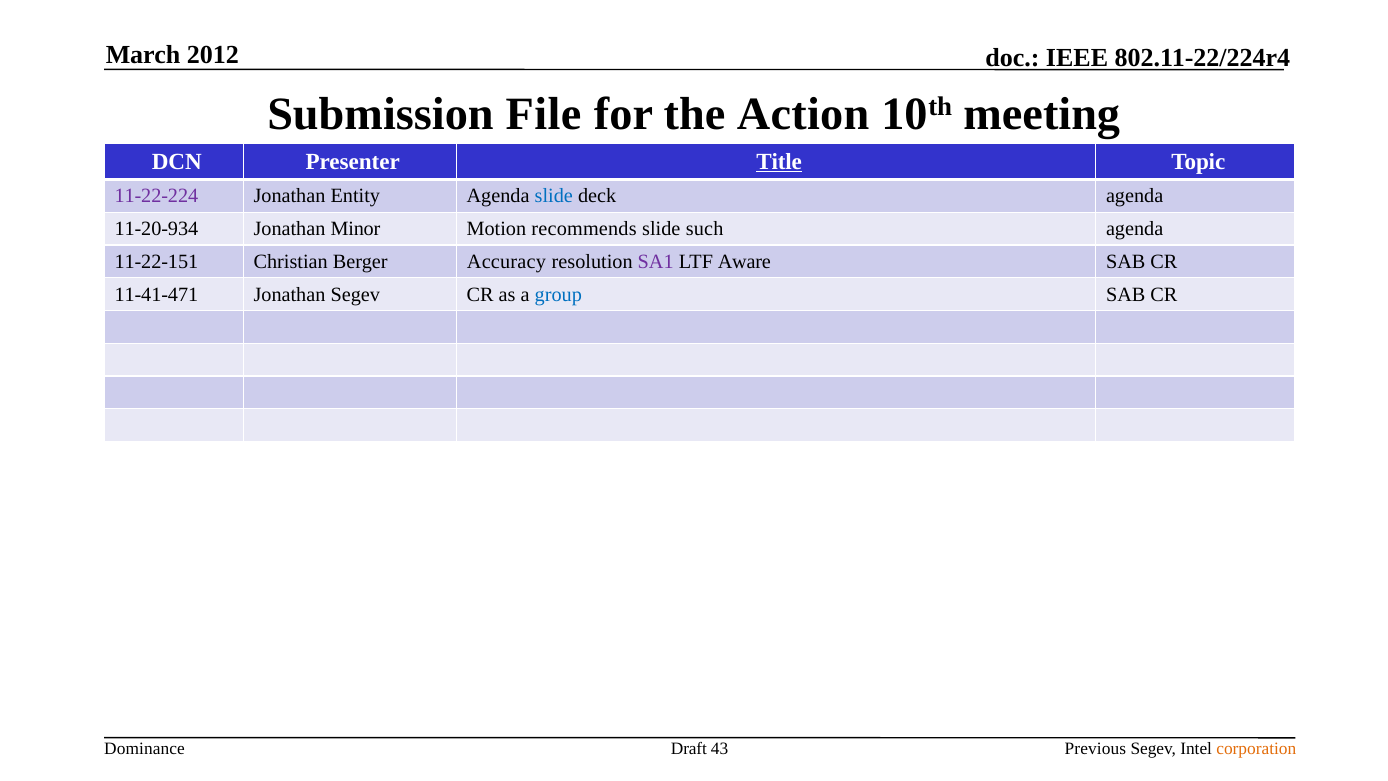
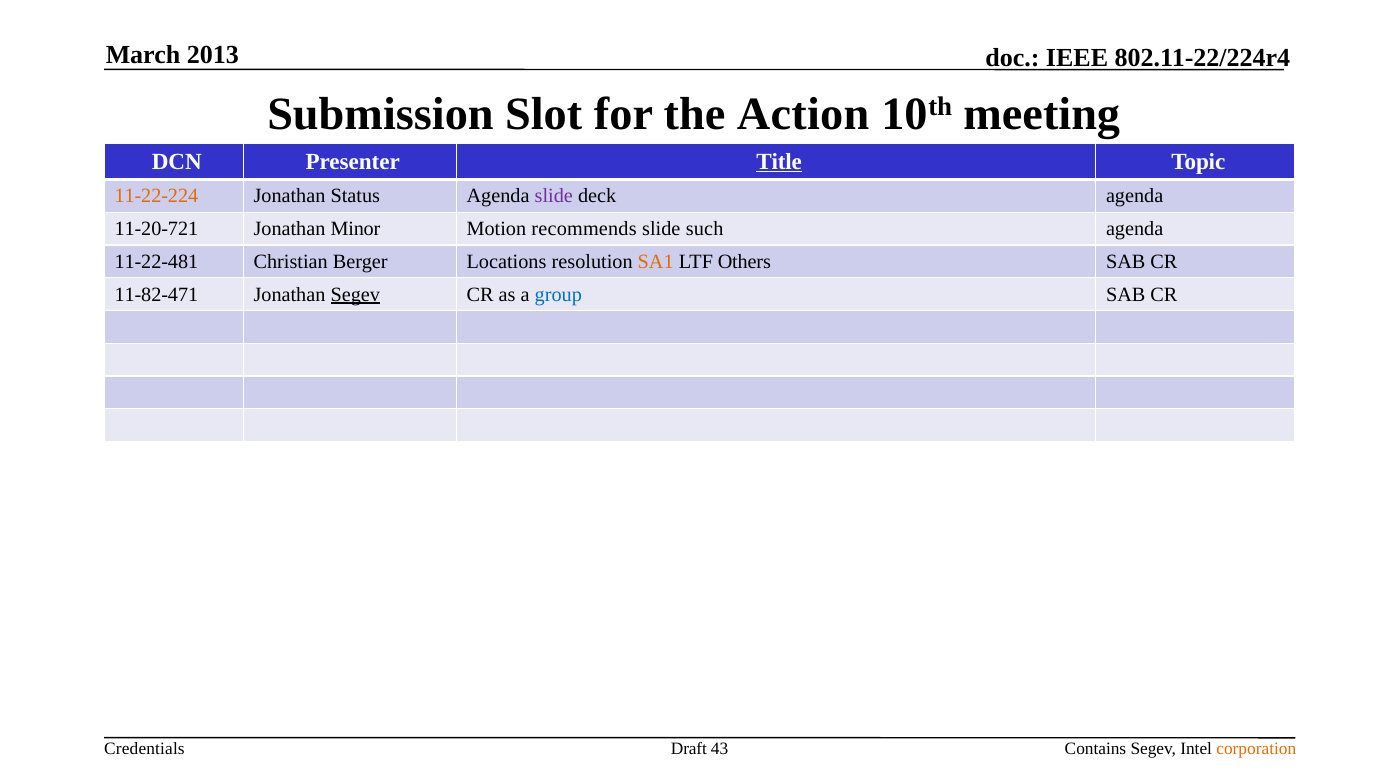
2012: 2012 -> 2013
File: File -> Slot
11-22-224 colour: purple -> orange
Entity: Entity -> Status
slide at (554, 196) colour: blue -> purple
11-20-934: 11-20-934 -> 11-20-721
11-22-151: 11-22-151 -> 11-22-481
Accuracy: Accuracy -> Locations
SA1 colour: purple -> orange
Aware: Aware -> Others
11-41-471: 11-41-471 -> 11-82-471
Segev at (355, 294) underline: none -> present
Dominance: Dominance -> Credentials
Previous: Previous -> Contains
